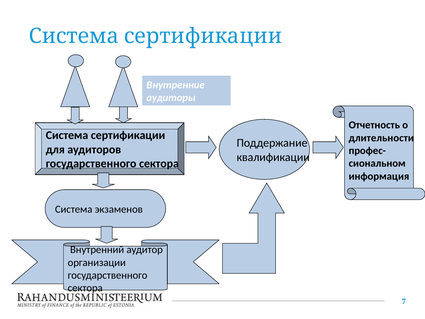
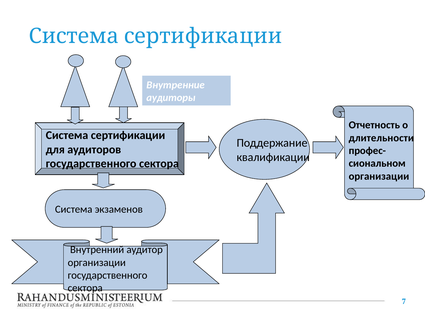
информация at (379, 176): информация -> организации
